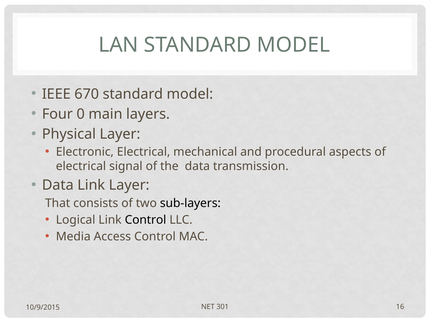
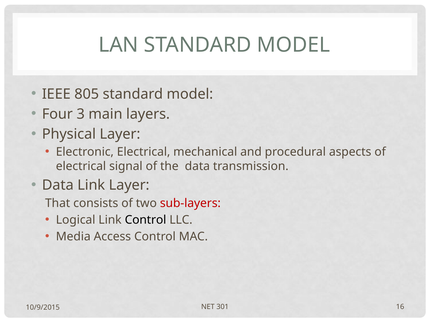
670: 670 -> 805
0: 0 -> 3
sub-layers colour: black -> red
